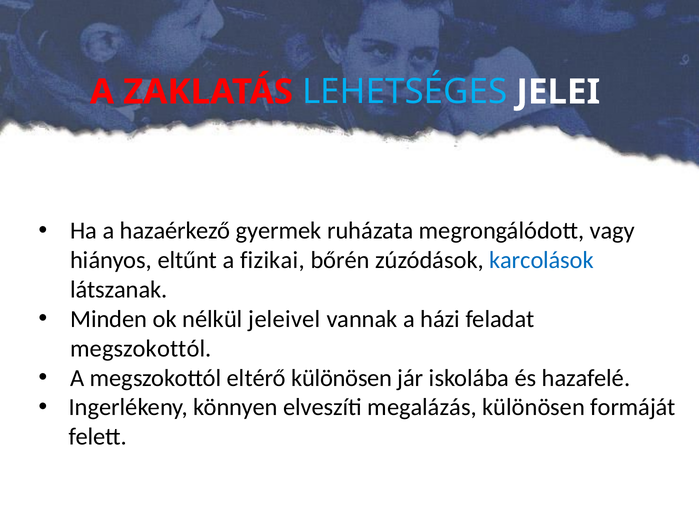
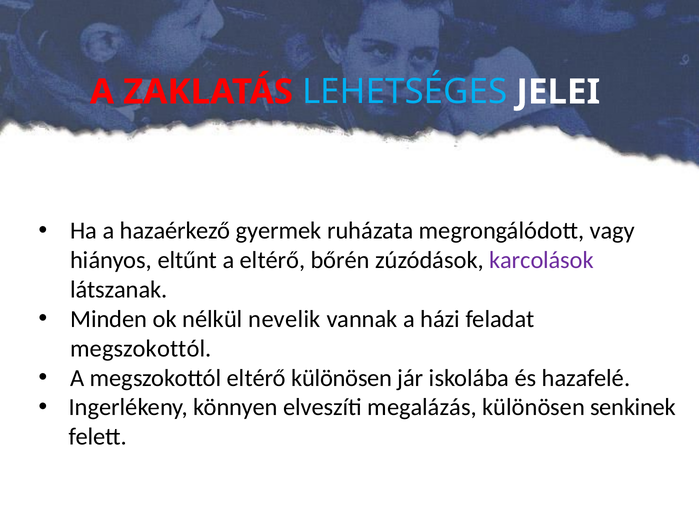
a fizikai: fizikai -> eltérő
karcolások colour: blue -> purple
jeleivel: jeleivel -> nevelik
formáját: formáját -> senkinek
